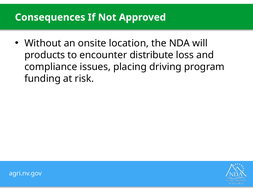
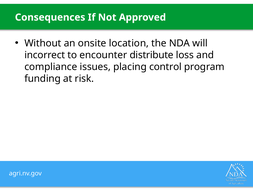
products: products -> incorrect
driving: driving -> control
